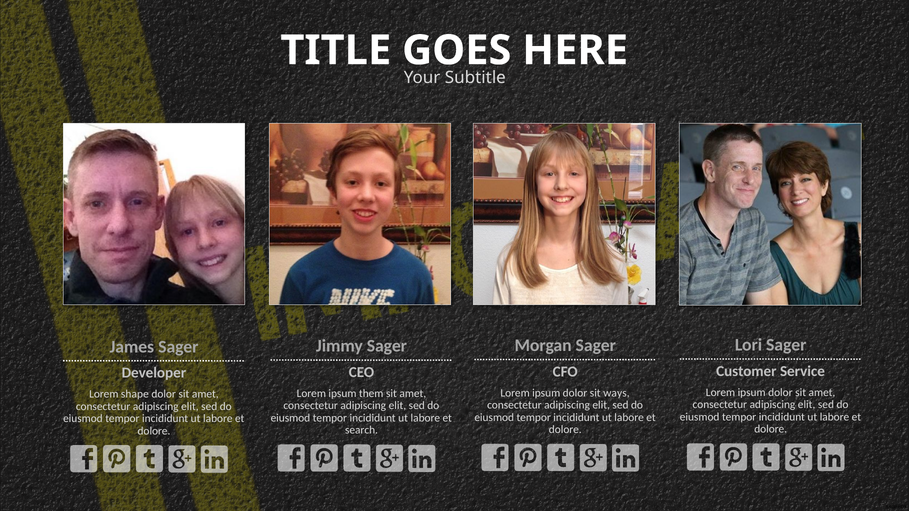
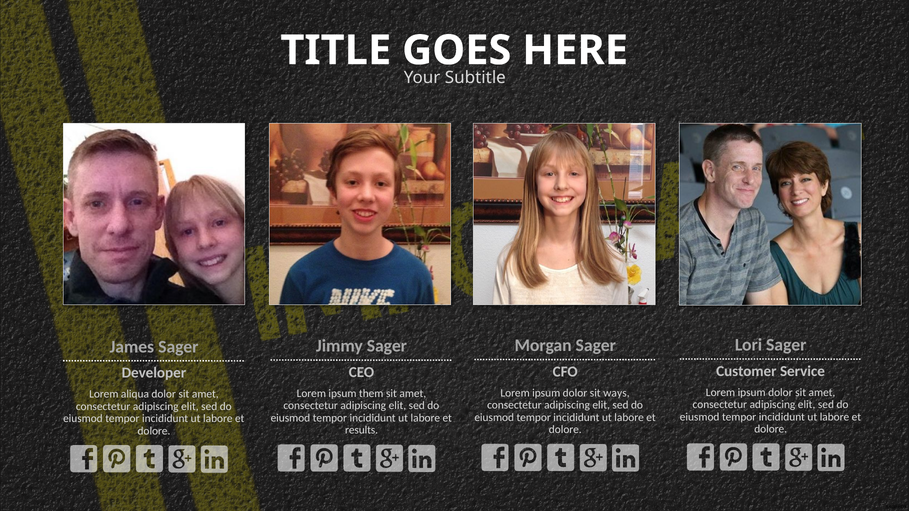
shape: shape -> aliqua
search: search -> results
